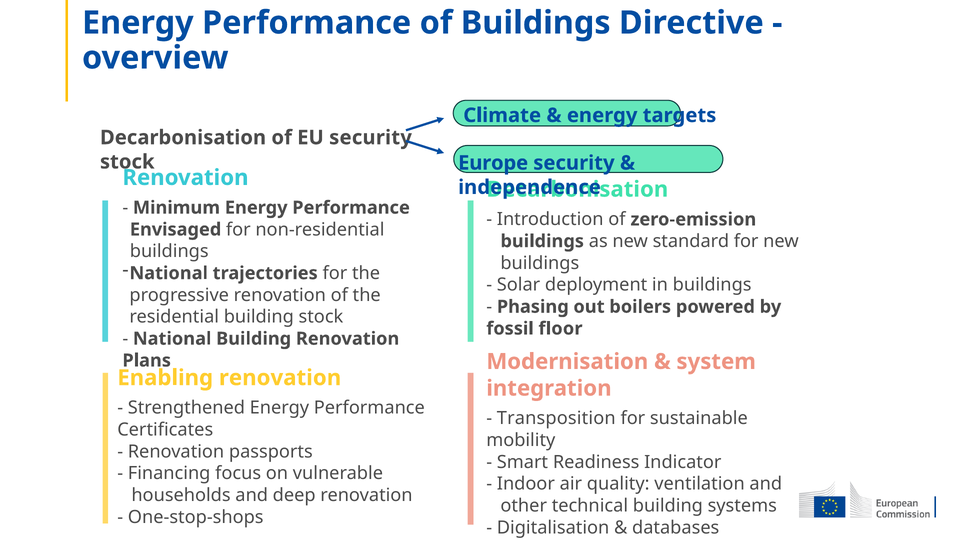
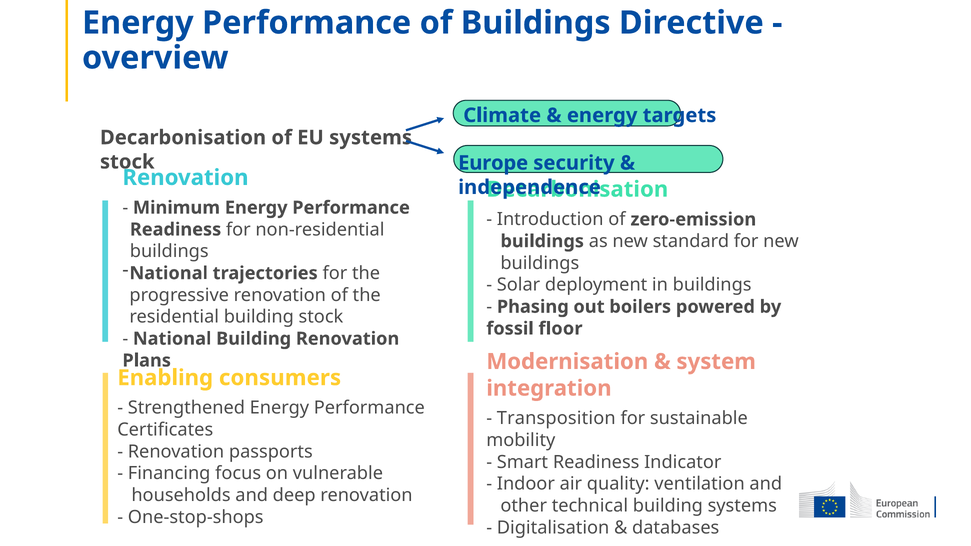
EU security: security -> systems
Envisaged at (176, 230): Envisaged -> Readiness
Enabling renovation: renovation -> consumers
